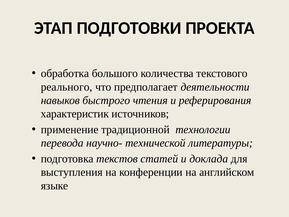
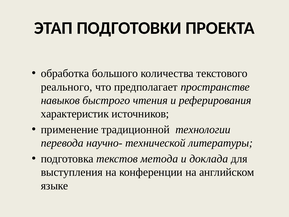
деятельности: деятельности -> пространстве
статей: статей -> метода
